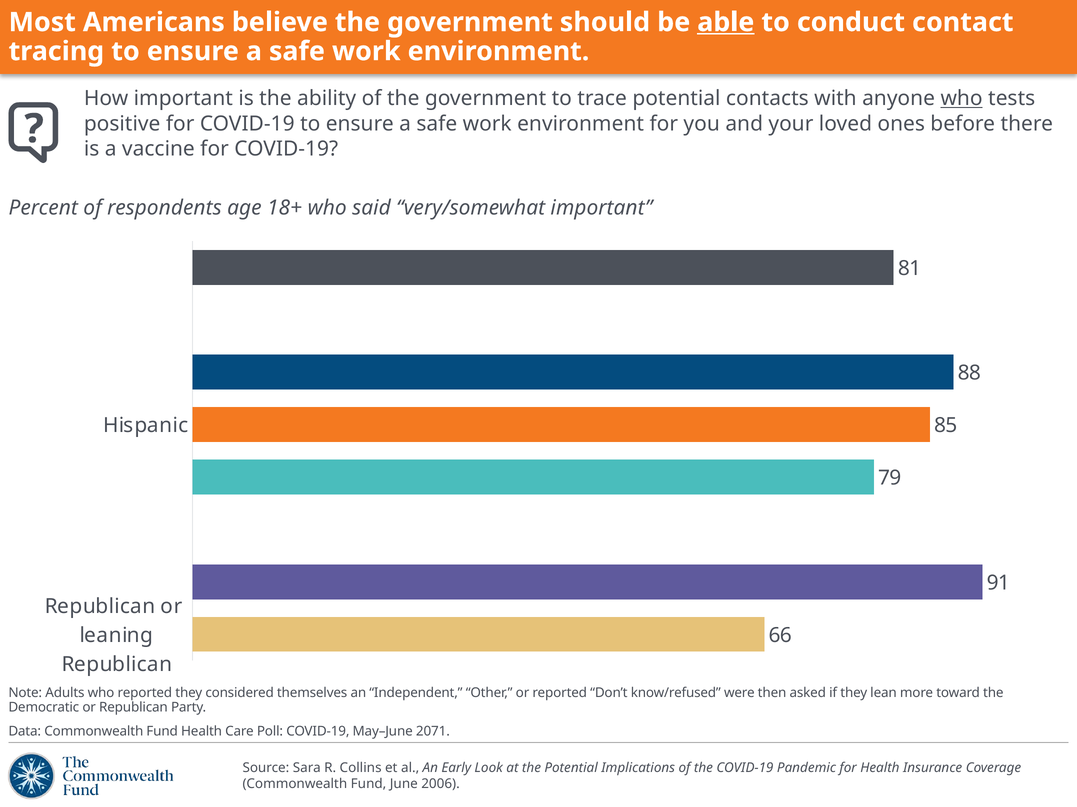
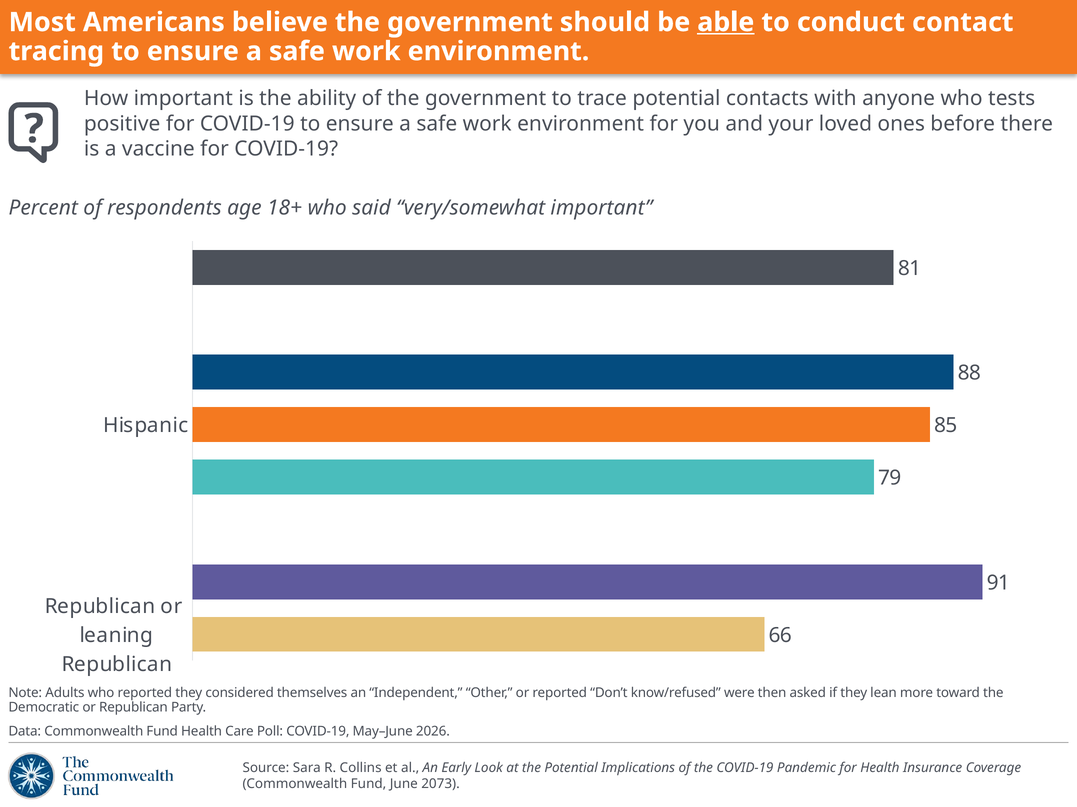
who at (962, 99) underline: present -> none
2071: 2071 -> 2026
2006: 2006 -> 2073
